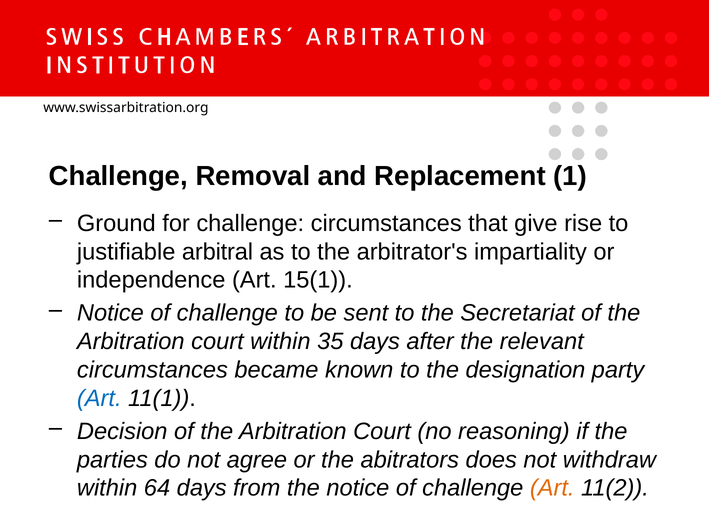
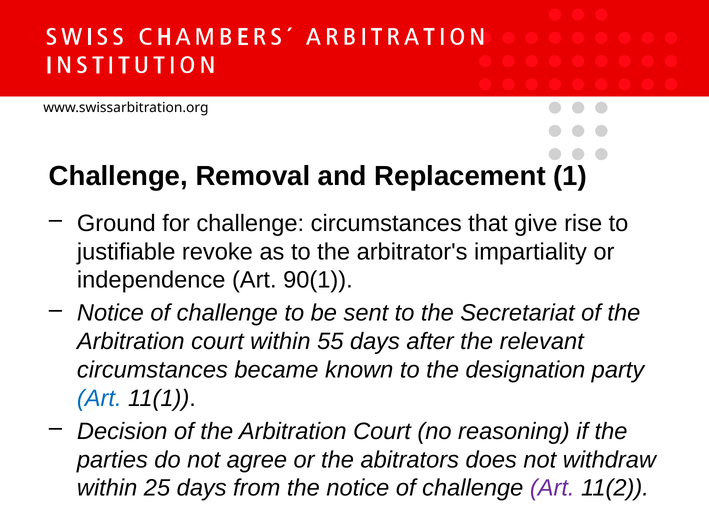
arbitral: arbitral -> revoke
15(1: 15(1 -> 90(1
35: 35 -> 55
64: 64 -> 25
Art at (552, 488) colour: orange -> purple
